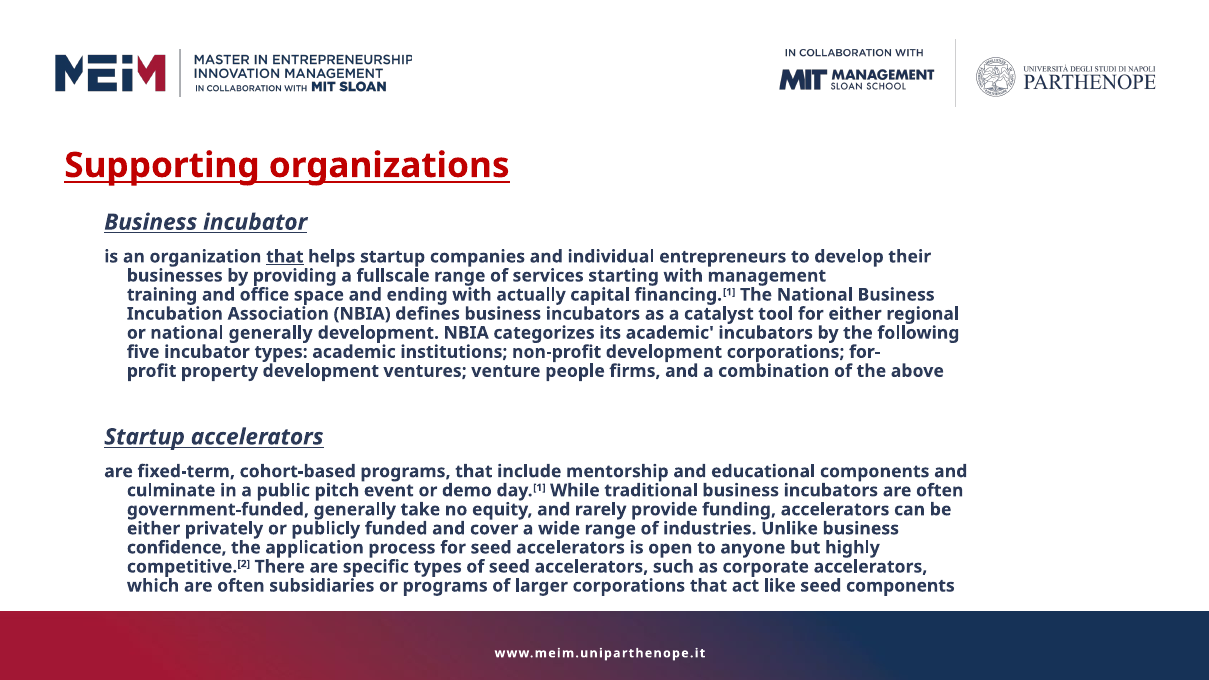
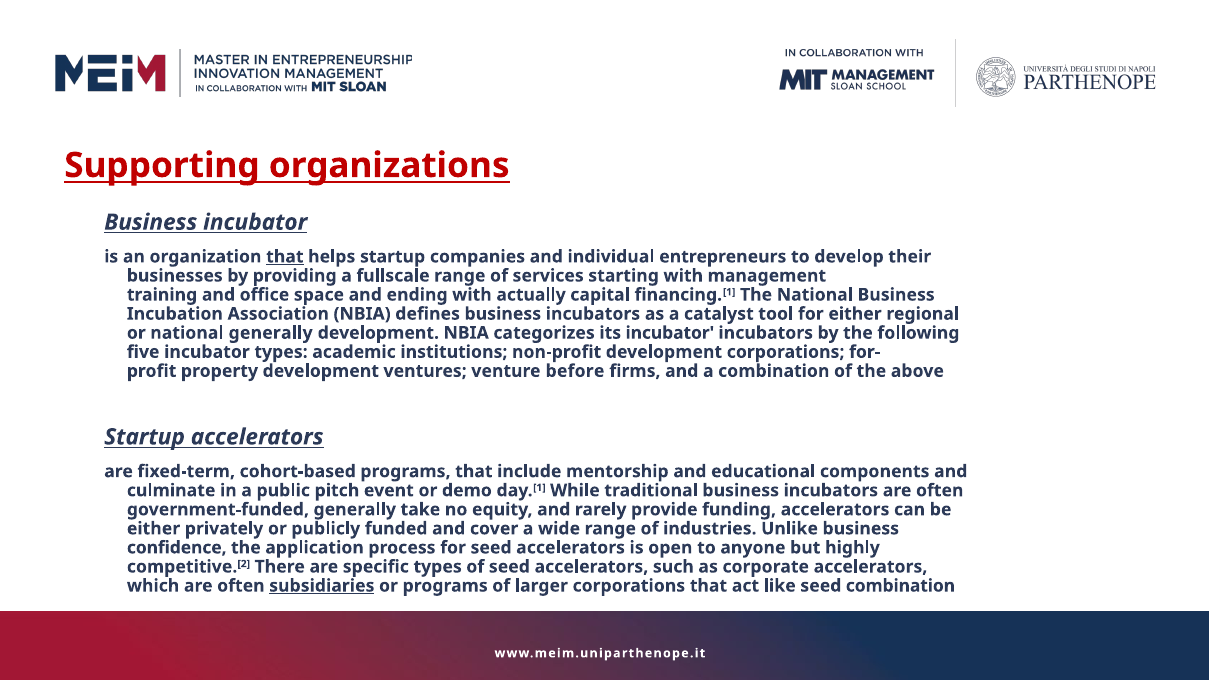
its academic: academic -> incubator
people: people -> before
subsidiaries underline: none -> present
seed components: components -> combination
